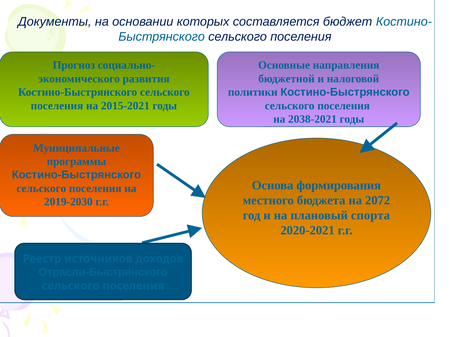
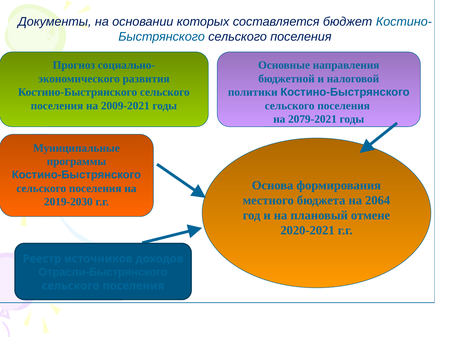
2015-2021: 2015-2021 -> 2009-2021
2038-2021: 2038-2021 -> 2079-2021
2072: 2072 -> 2064
спорта: спорта -> отмене
